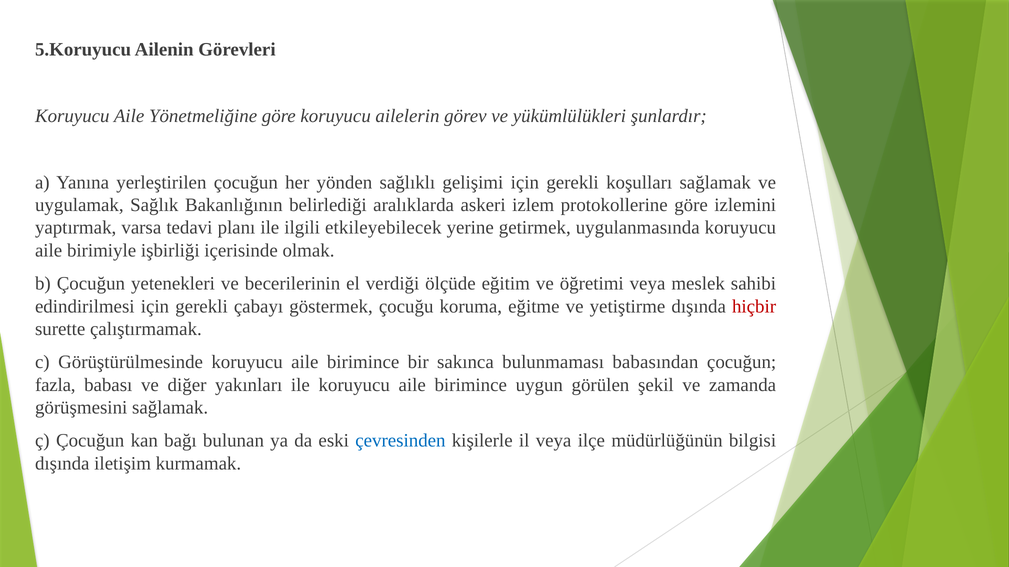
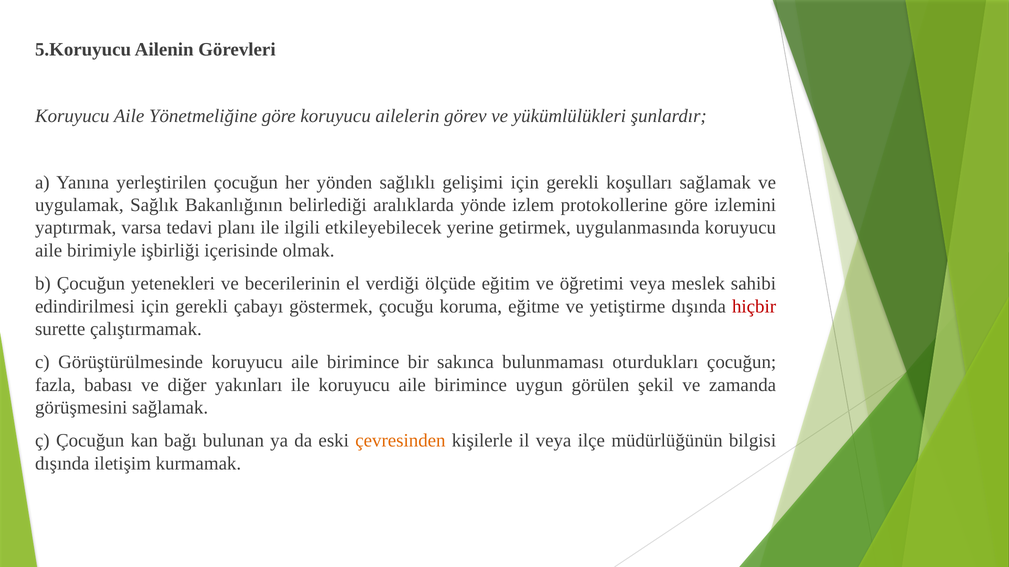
askeri: askeri -> yönde
babasından: babasından -> oturdukları
çevresinden colour: blue -> orange
